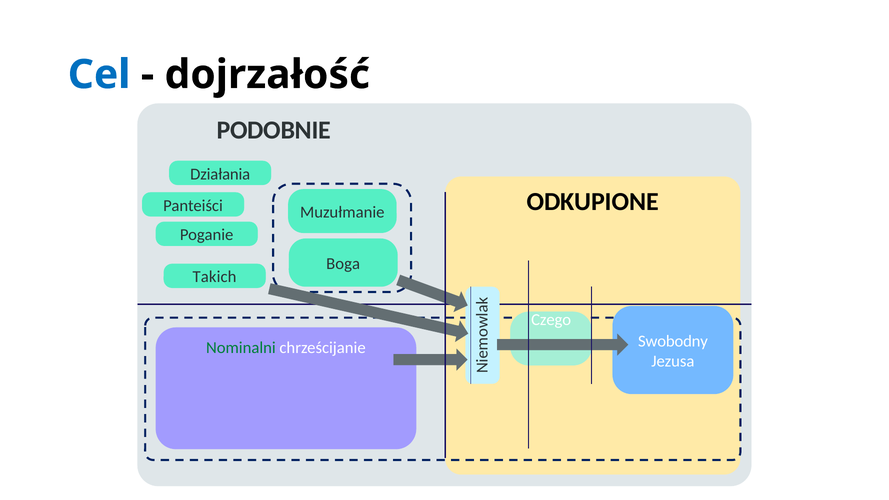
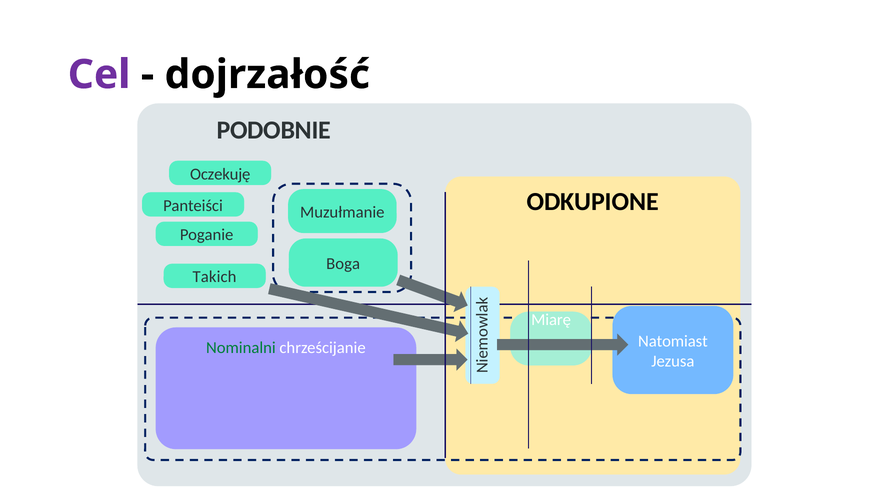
Cel colour: blue -> purple
Działania: Działania -> Oczekuję
Czego: Czego -> Miarę
Swobodny: Swobodny -> Natomiast
